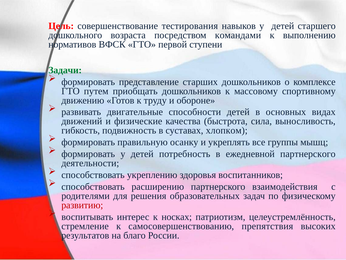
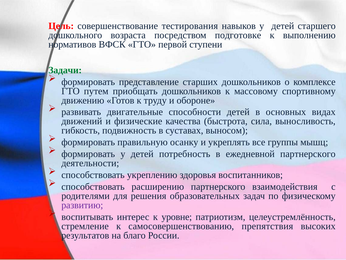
командами: командами -> подготовке
хлопком: хлопком -> выносом
развитию colour: red -> purple
носках: носках -> уровне
